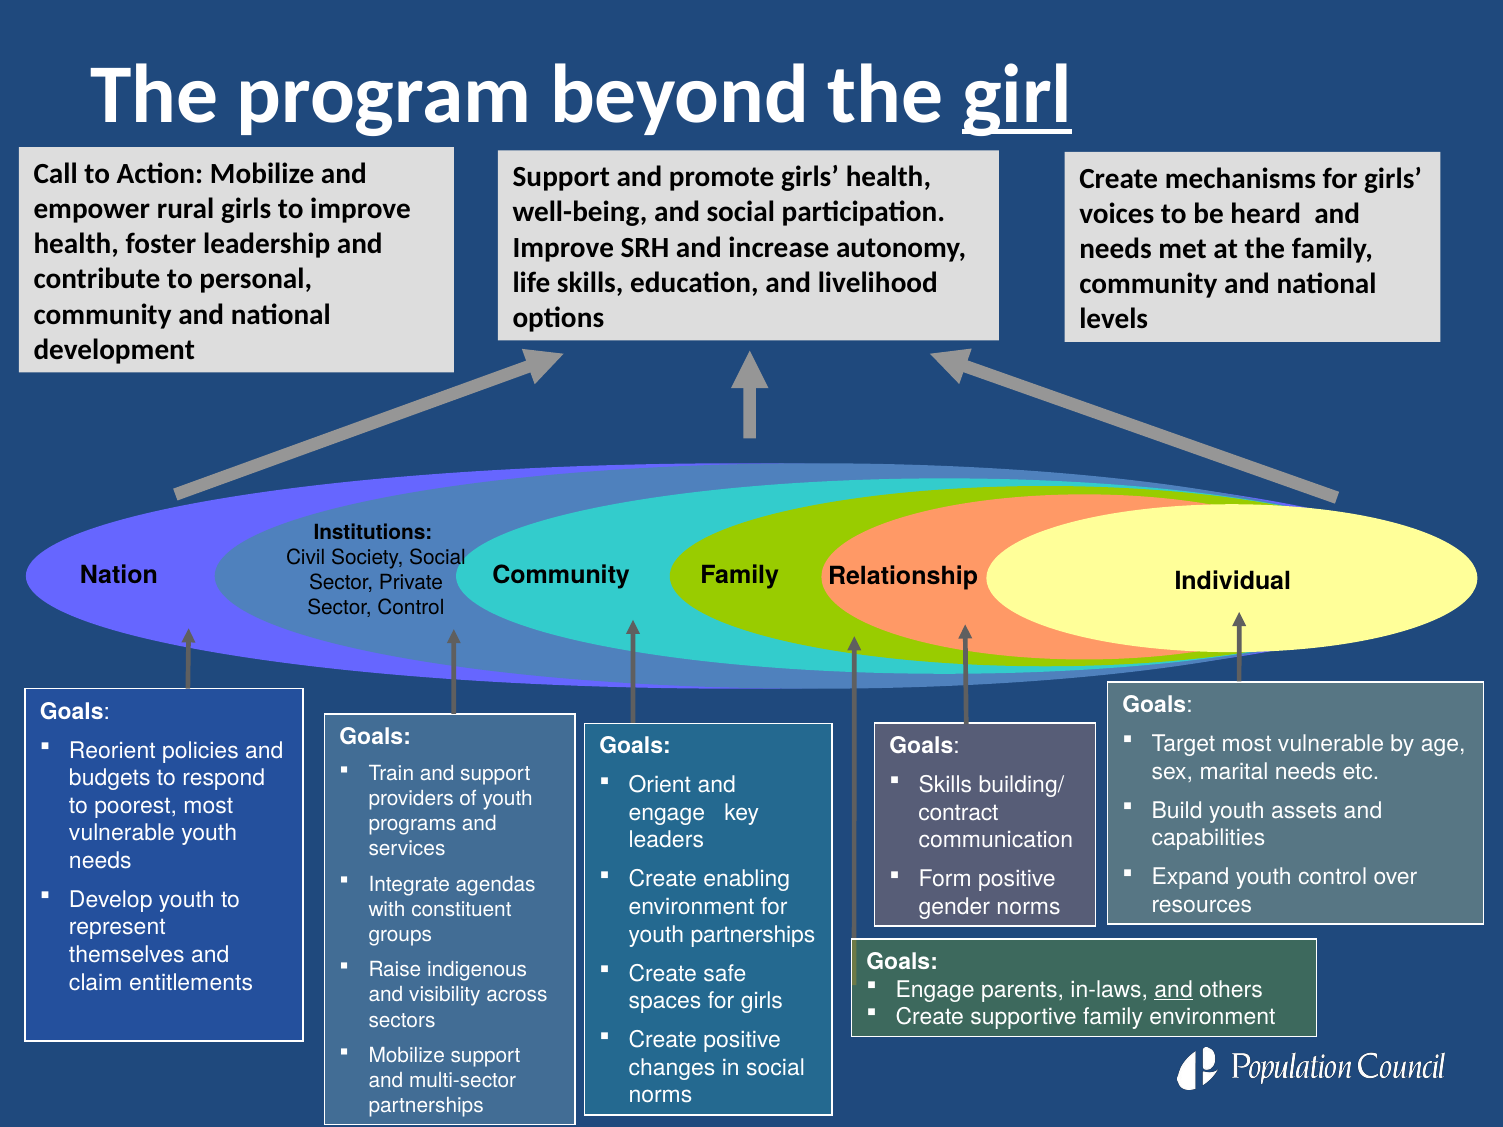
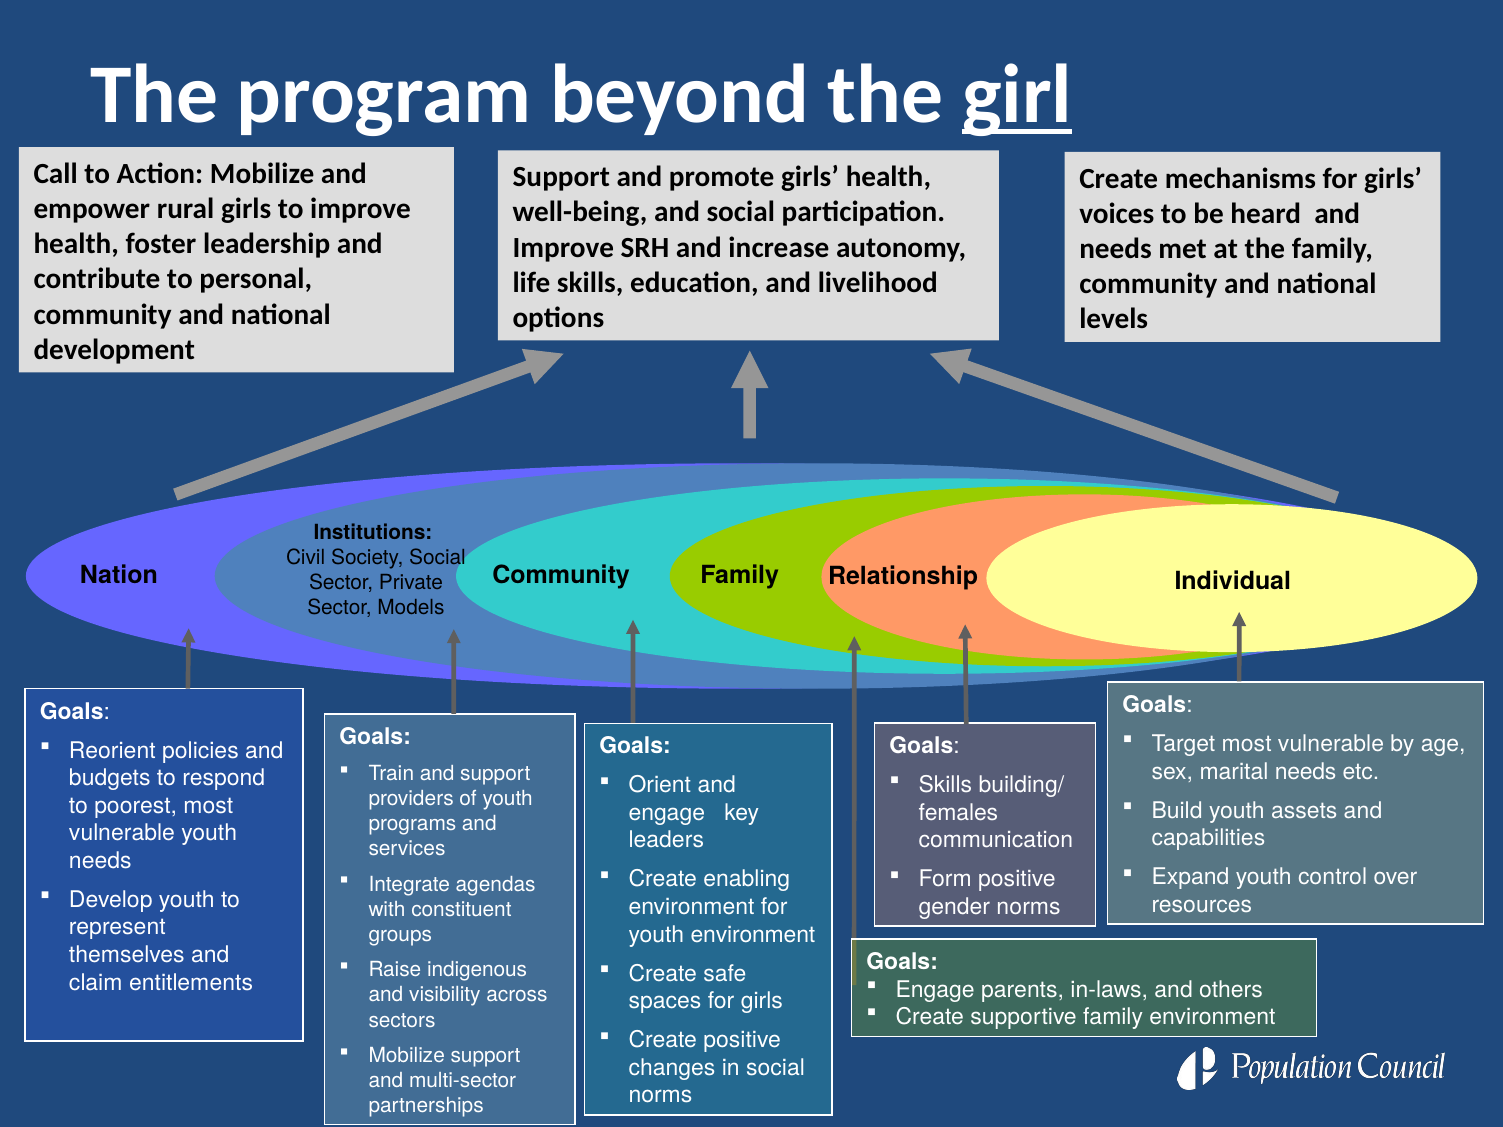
Sector Control: Control -> Models
contract: contract -> females
youth partnerships: partnerships -> environment
and at (1174, 990) underline: present -> none
